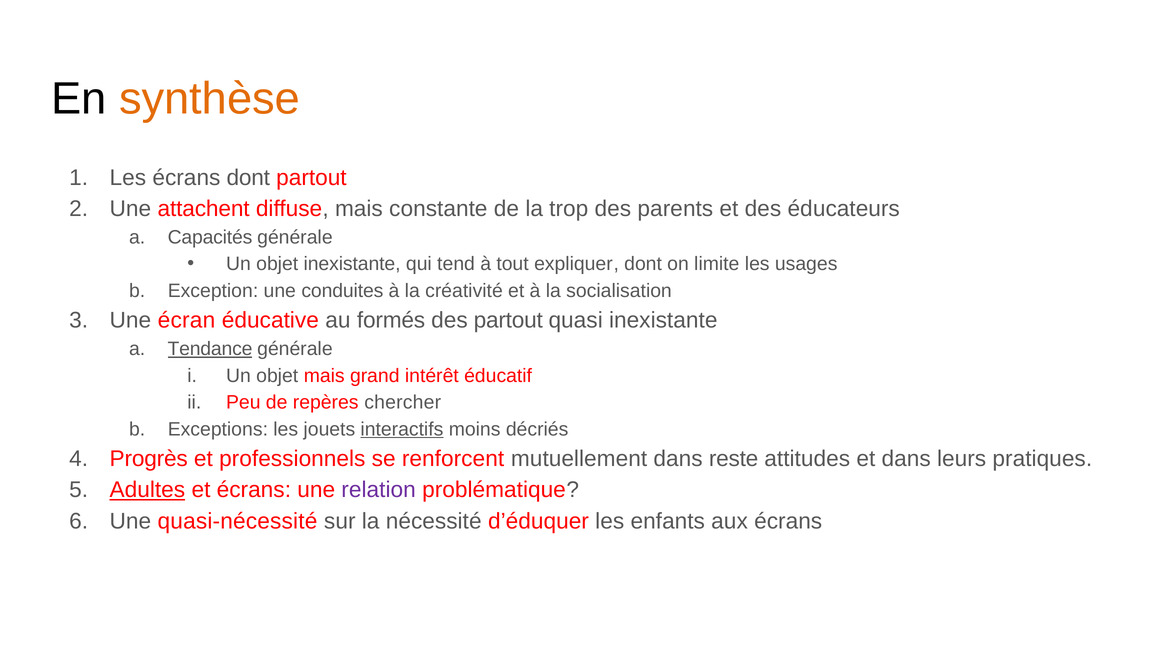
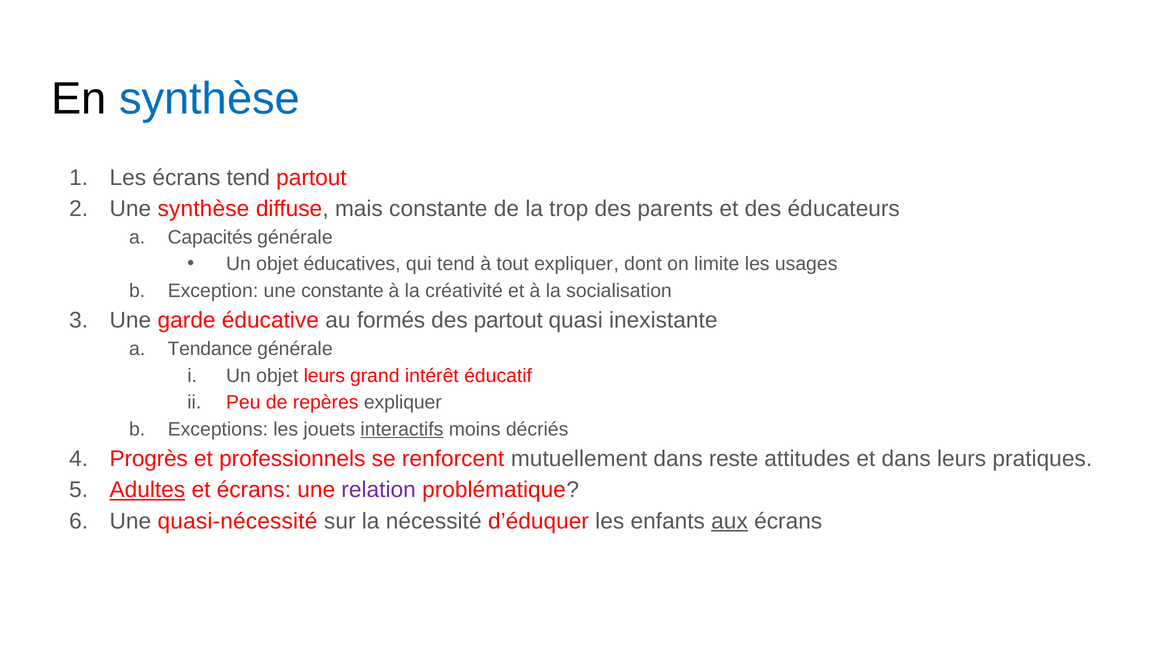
synthèse at (210, 99) colour: orange -> blue
écrans dont: dont -> tend
Une attachent: attachent -> synthèse
objet inexistante: inexistante -> éducatives
une conduites: conduites -> constante
écran: écran -> garde
Tendance underline: present -> none
objet mais: mais -> leurs
repères chercher: chercher -> expliquer
aux underline: none -> present
